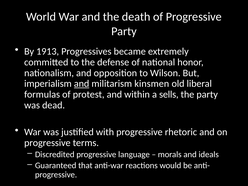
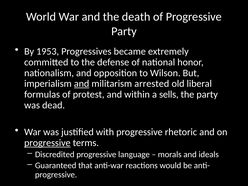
1913: 1913 -> 1953
kinsmen: kinsmen -> arrested
progressive at (47, 143) underline: none -> present
